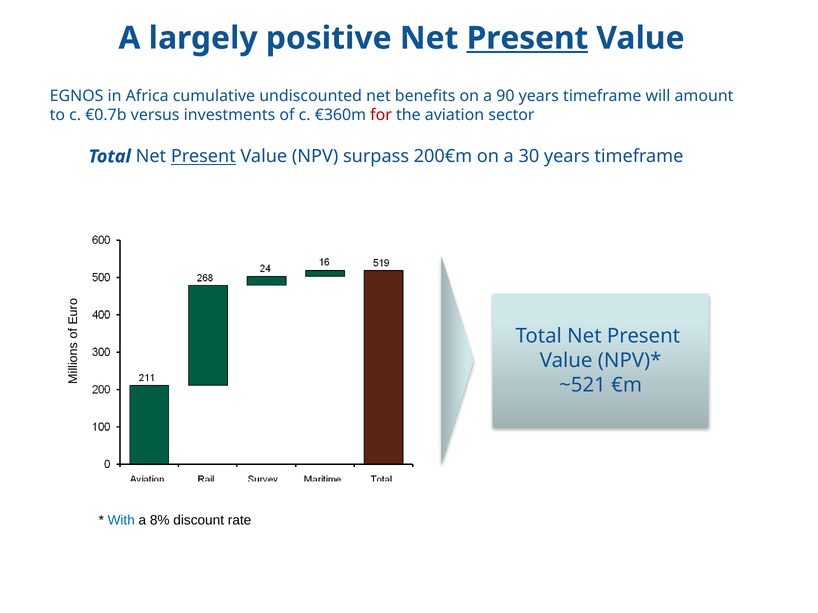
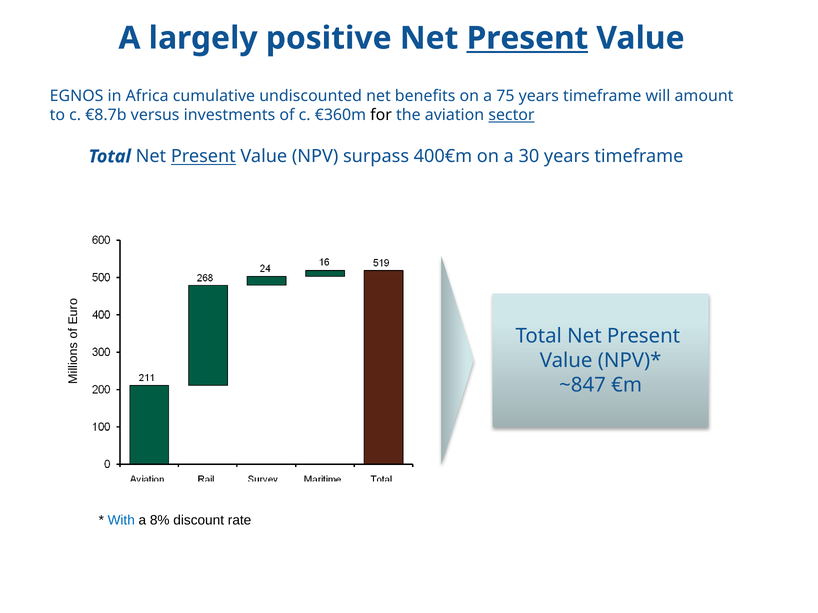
90: 90 -> 75
€0.7b: €0.7b -> €8.7b
for colour: red -> black
sector underline: none -> present
200€m: 200€m -> 400€m
~521: ~521 -> ~847
